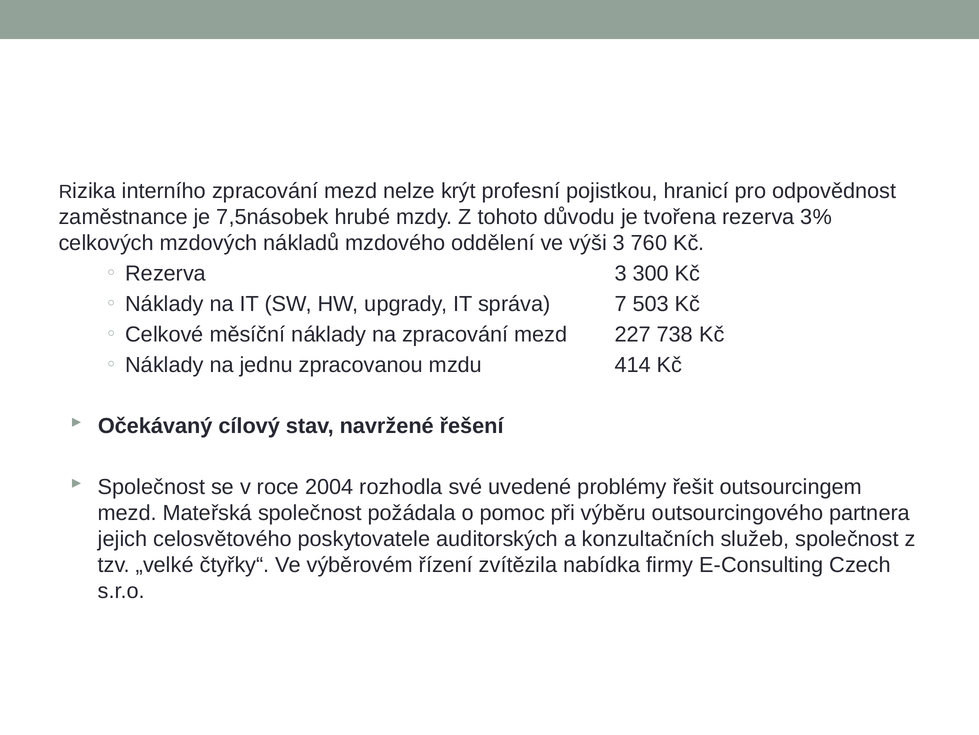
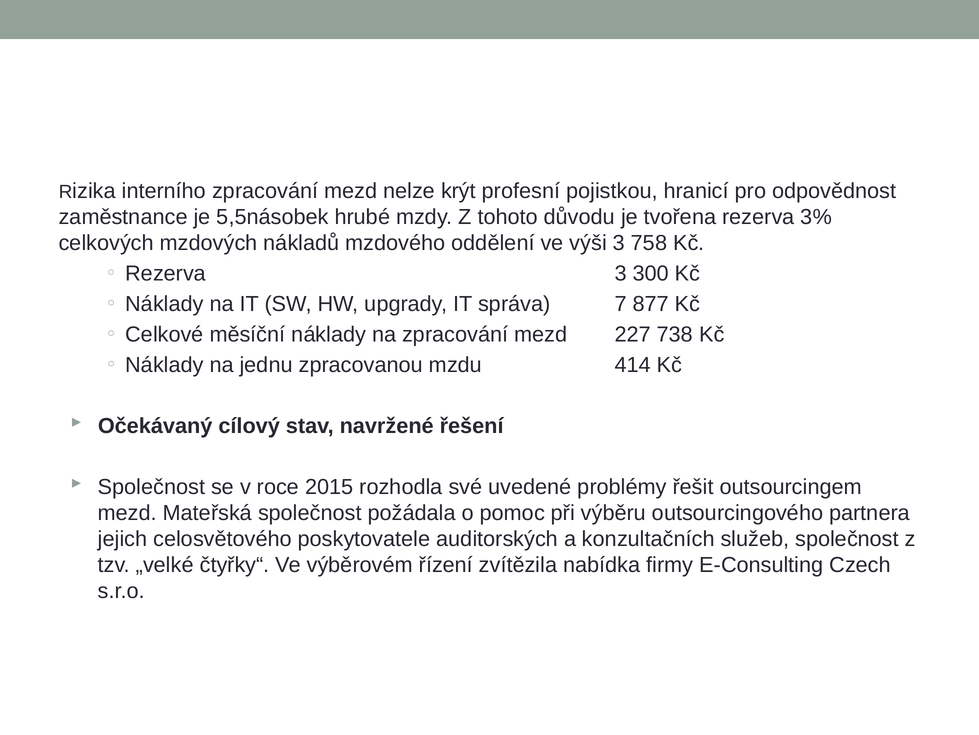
7,5násobek: 7,5násobek -> 5,5násobek
760: 760 -> 758
503: 503 -> 877
2004: 2004 -> 2015
